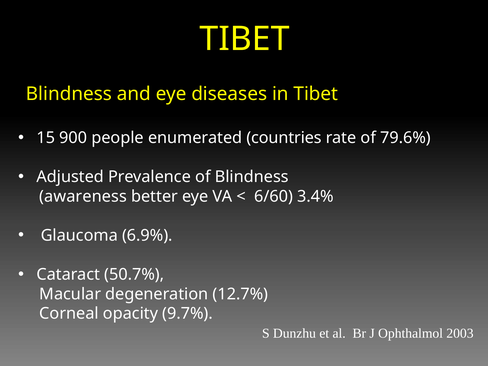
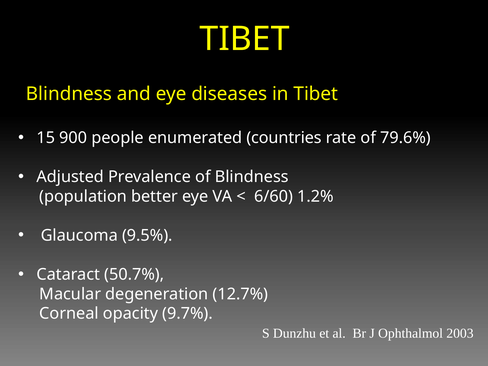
awareness: awareness -> population
3.4%: 3.4% -> 1.2%
6.9%: 6.9% -> 9.5%
